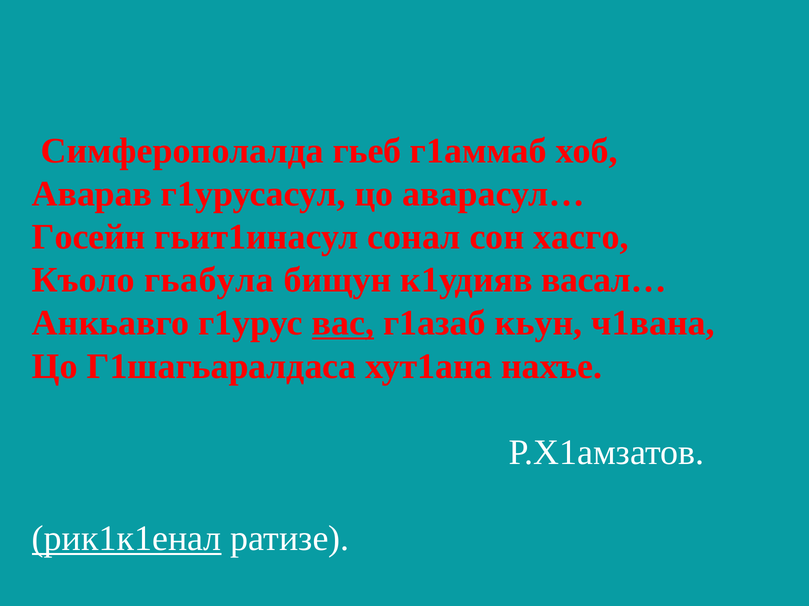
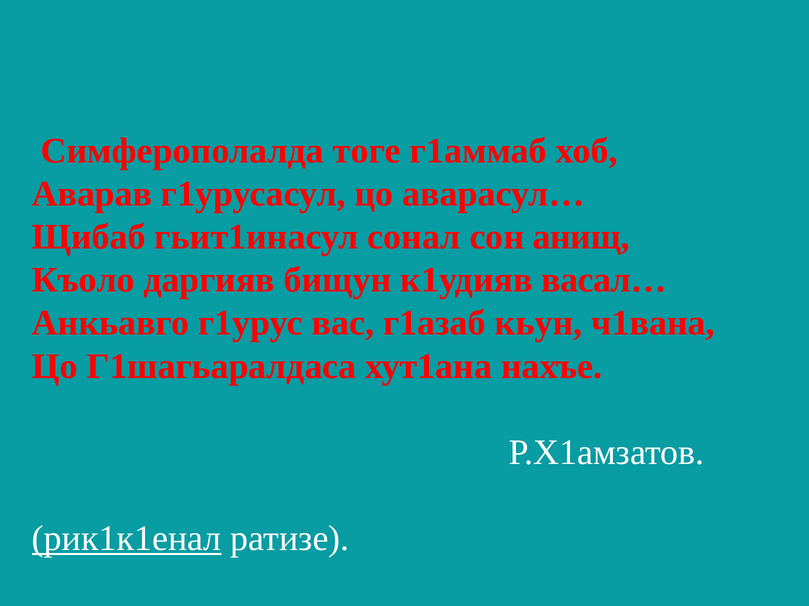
гьеб: гьеб -> тоге
Госейн: Госейн -> Щибаб
хасго: хасго -> анищ
гьабула: гьабула -> даргияв
вас underline: present -> none
